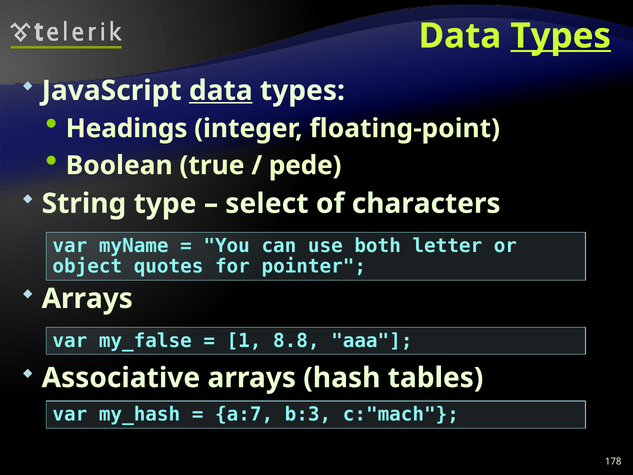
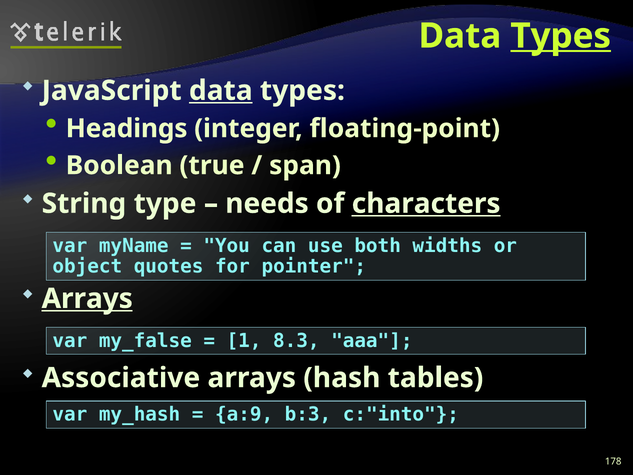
pede: pede -> span
select: select -> needs
characters underline: none -> present
letter: letter -> widths
Arrays at (87, 298) underline: none -> present
8.8: 8.8 -> 8.3
a:7: a:7 -> a:9
c:"mach: c:"mach -> c:"into
